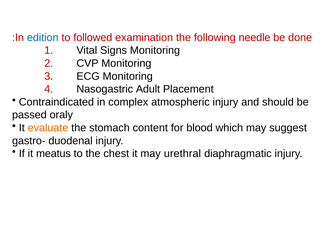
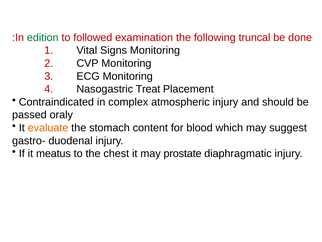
edition colour: blue -> green
needle: needle -> truncal
Adult: Adult -> Treat
urethral: urethral -> prostate
